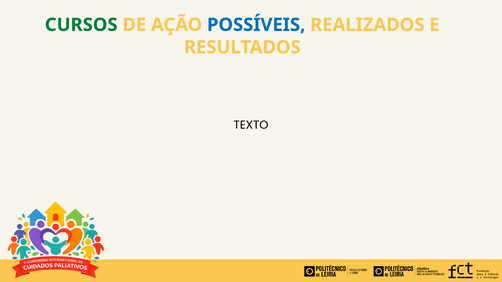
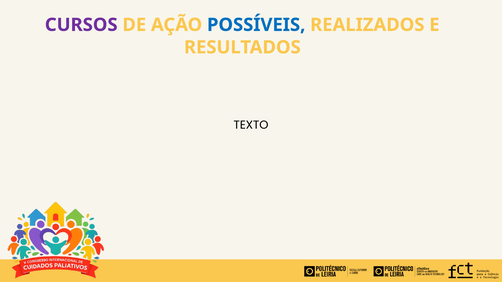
CURSOS colour: green -> purple
